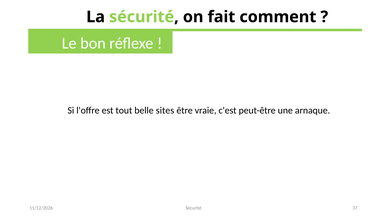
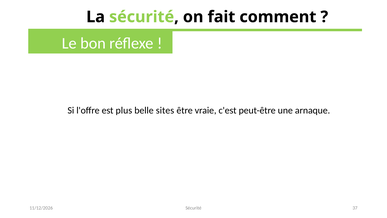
tout: tout -> plus
